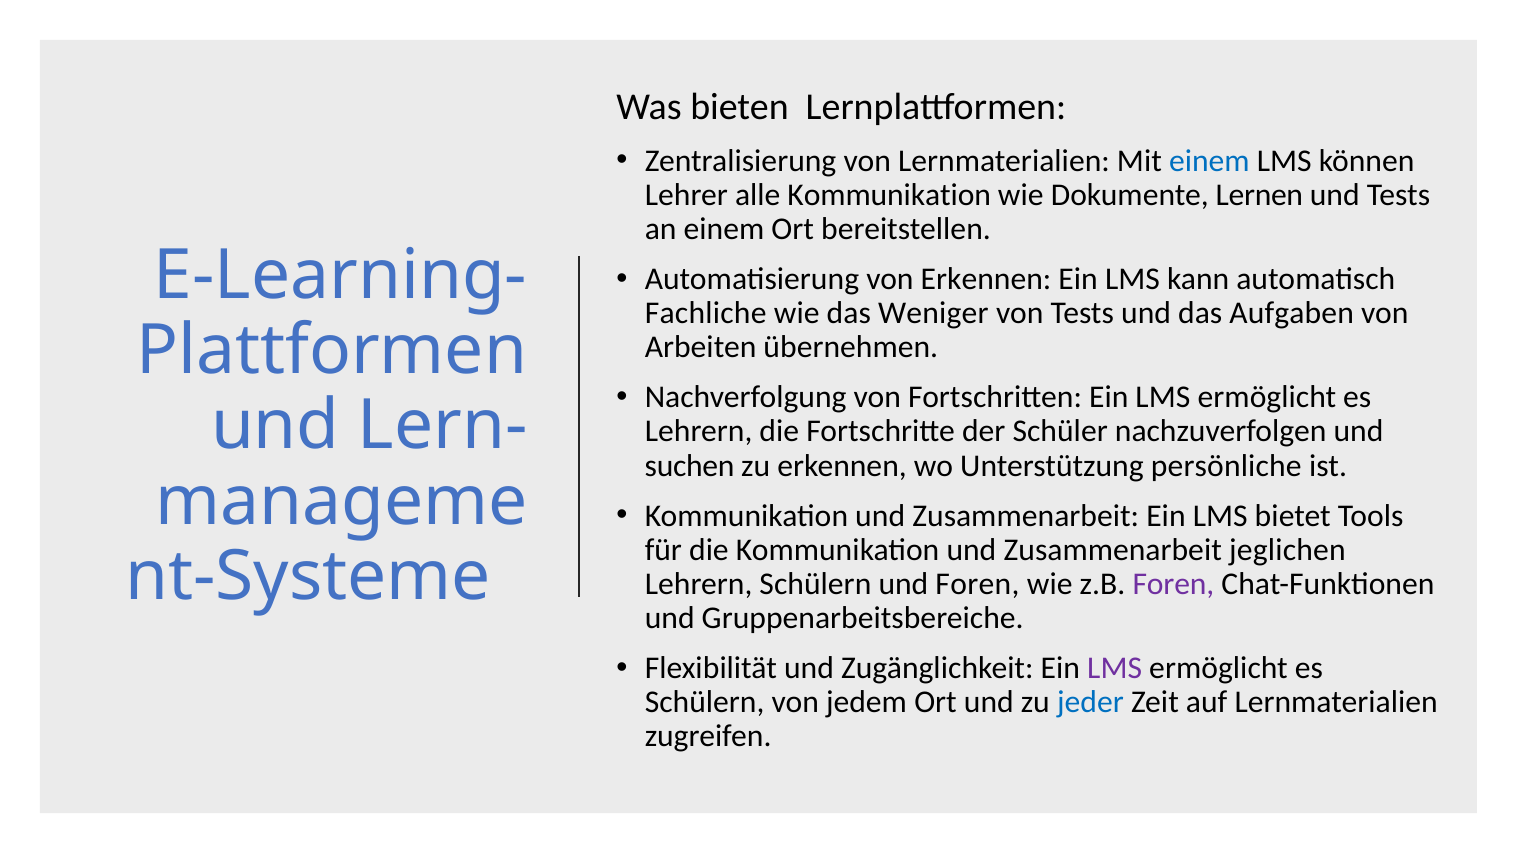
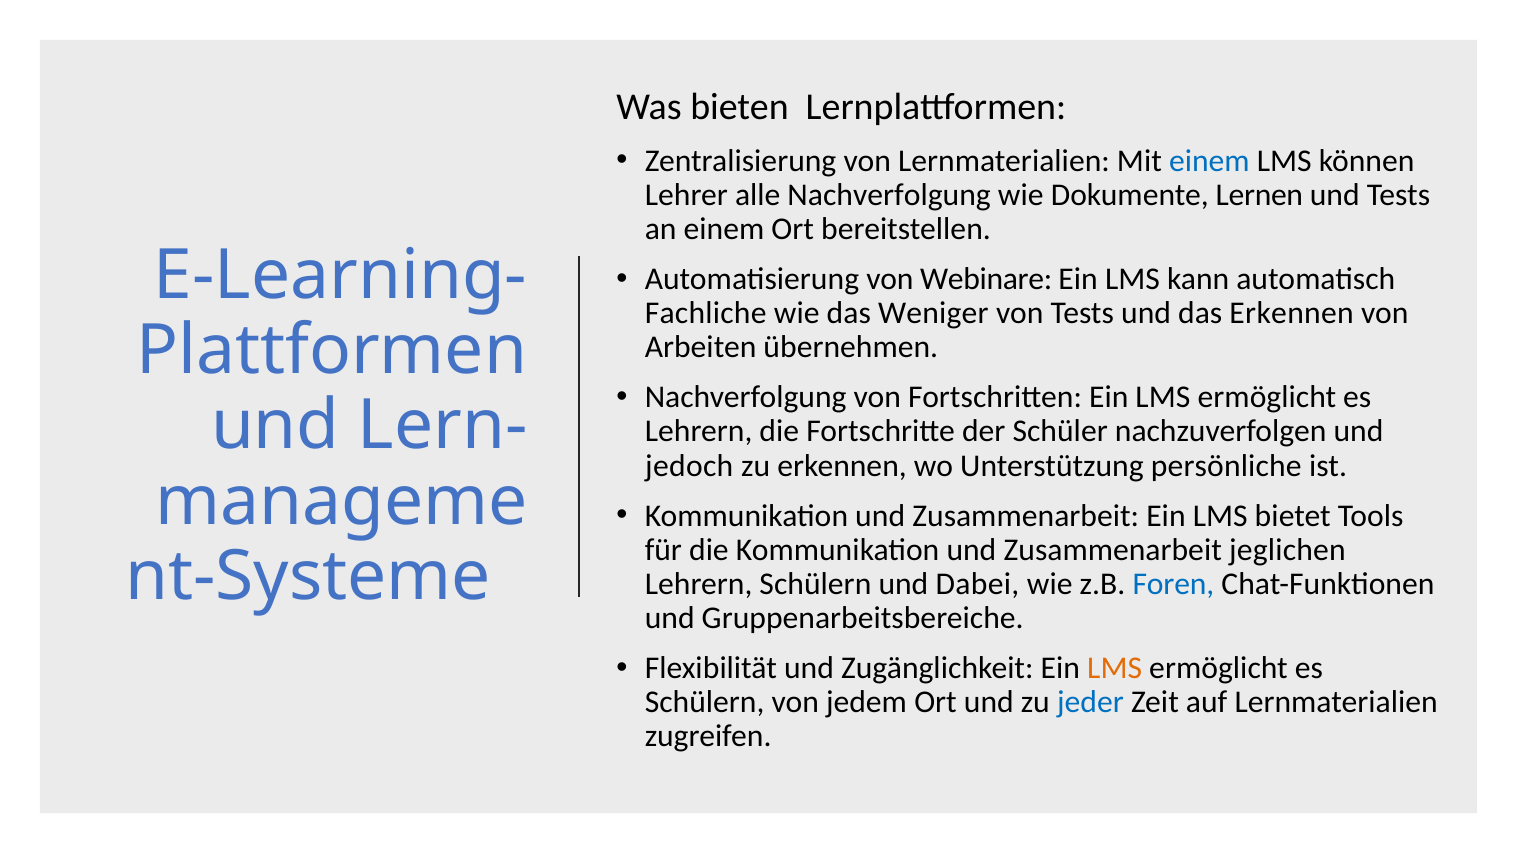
alle Kommunikation: Kommunikation -> Nachverfolgung
von Erkennen: Erkennen -> Webinare
das Aufgaben: Aufgaben -> Erkennen
suchen: suchen -> jedoch
und Foren: Foren -> Dabei
Foren at (1173, 584) colour: purple -> blue
LMS at (1115, 668) colour: purple -> orange
